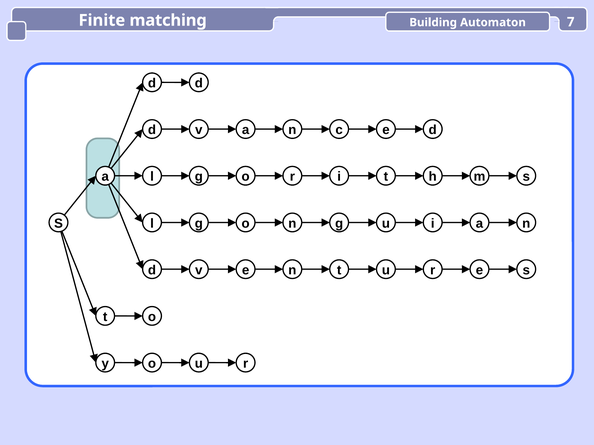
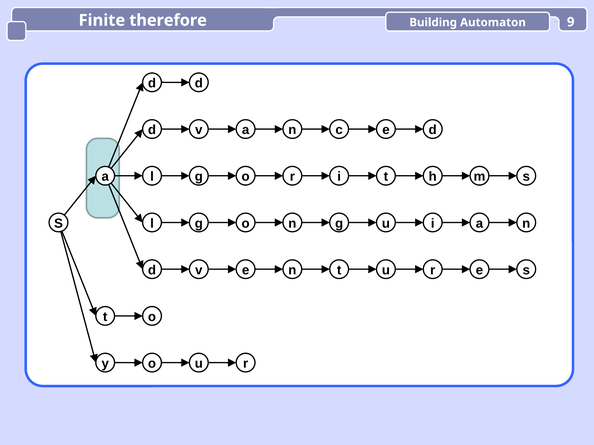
matching: matching -> therefore
7: 7 -> 9
